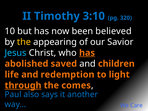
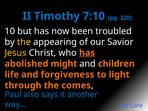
3:10: 3:10 -> 7:10
believed: believed -> troubled
Jesus colour: light blue -> yellow
saved: saved -> might
redemption: redemption -> forgiveness
through underline: present -> none
